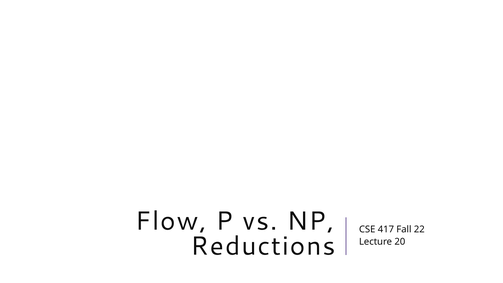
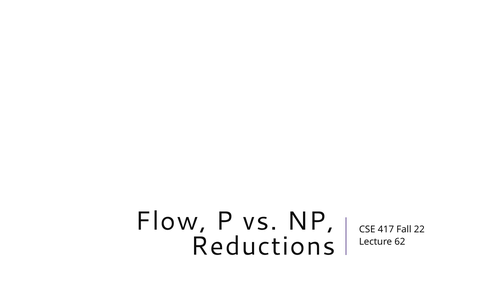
20: 20 -> 62
